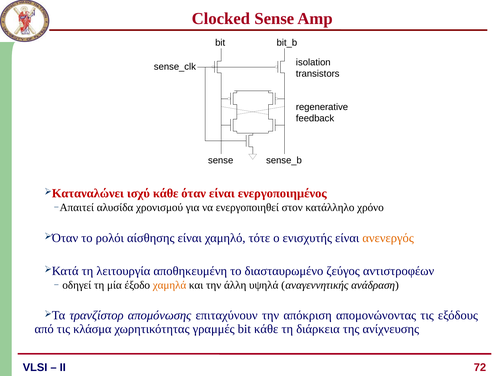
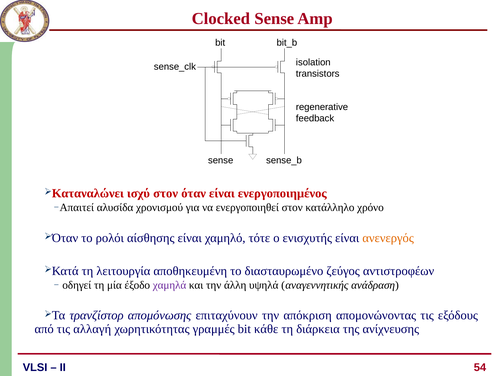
ισχύ κάθε: κάθε -> στον
χαμηλά colour: orange -> purple
κλάσμα: κλάσμα -> αλλαγή
72: 72 -> 54
